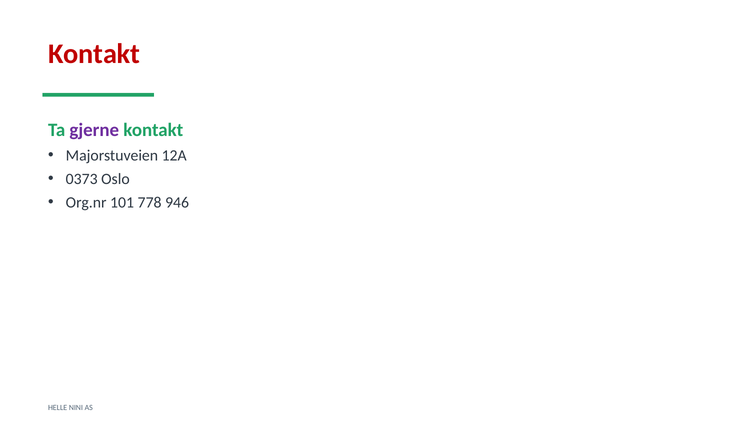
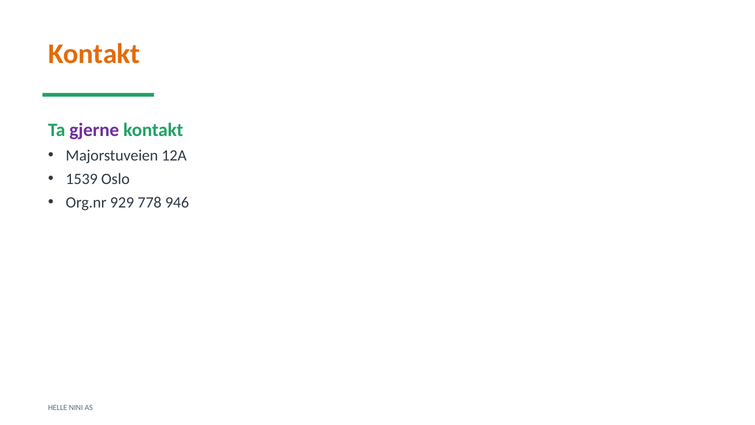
Kontakt at (94, 54) colour: red -> orange
0373: 0373 -> 1539
101: 101 -> 929
